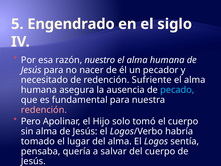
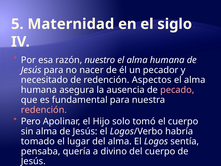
Engendrado: Engendrado -> Maternidad
Sufriente: Sufriente -> Aspectos
pecado colour: light blue -> pink
salvar: salvar -> divino
